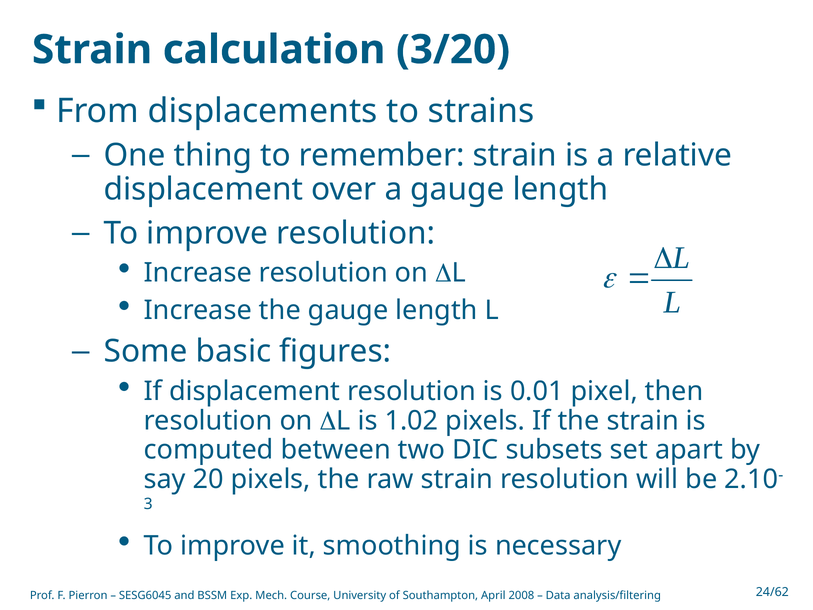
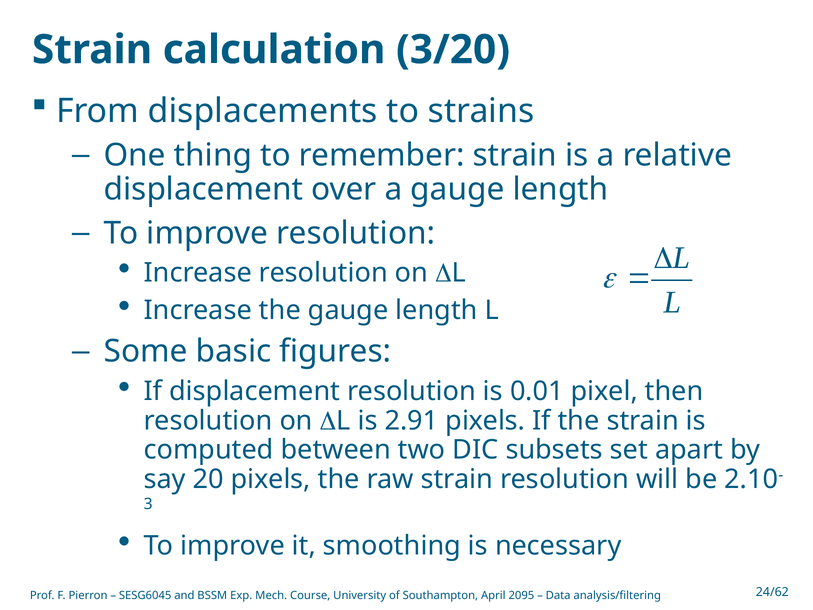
1.02: 1.02 -> 2.91
2008: 2008 -> 2095
